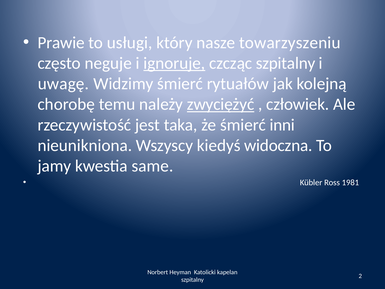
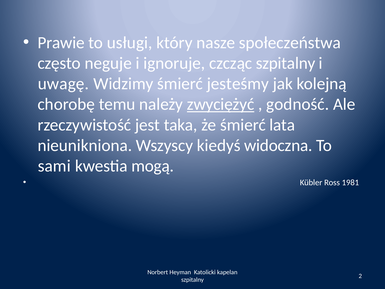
towarzyszeniu: towarzyszeniu -> społeczeństwa
ignoruje underline: present -> none
rytuałów: rytuałów -> jesteśmy
człowiek: człowiek -> godność
inni: inni -> lata
jamy: jamy -> sami
same: same -> mogą
